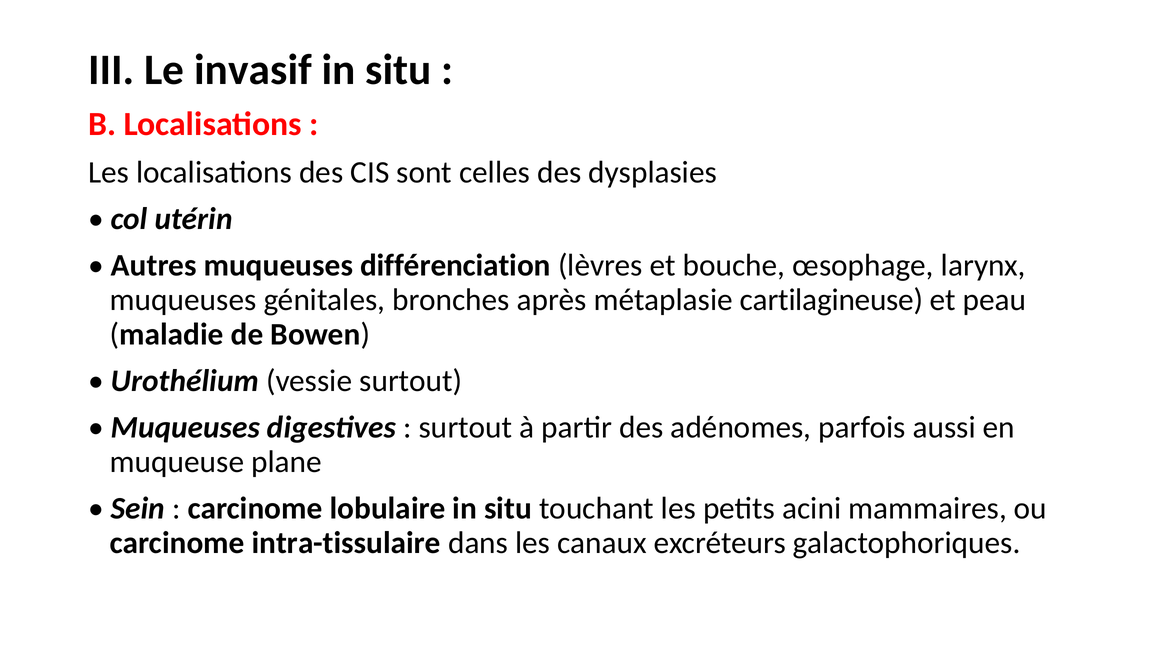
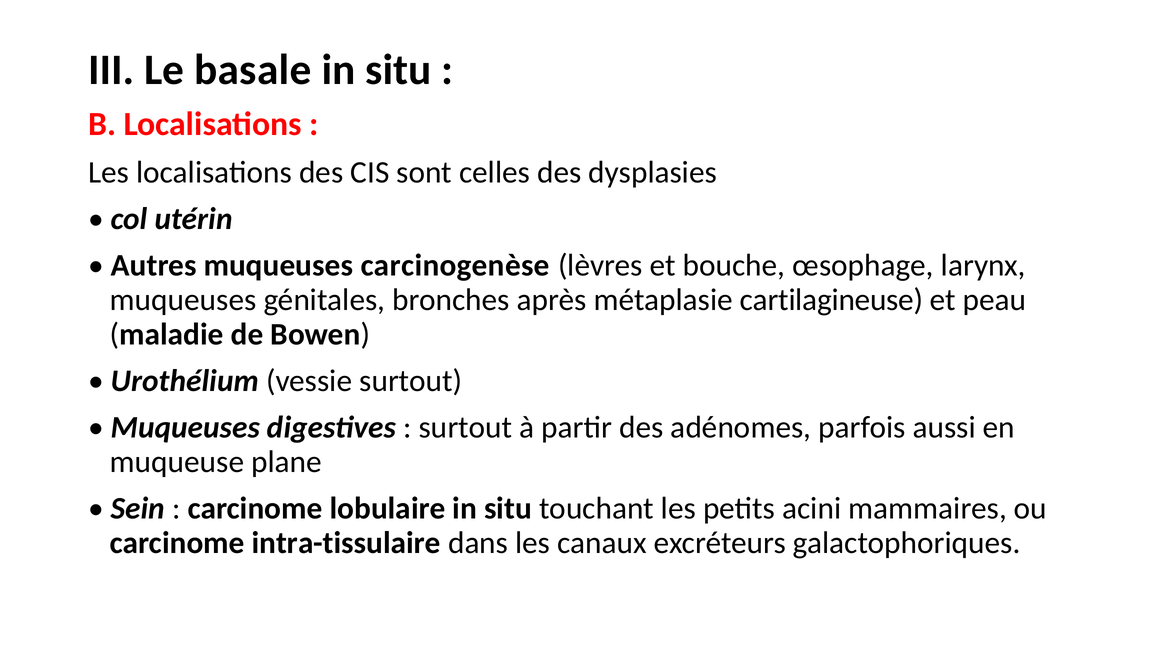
invasif: invasif -> basale
différenciation: différenciation -> carcinogenèse
